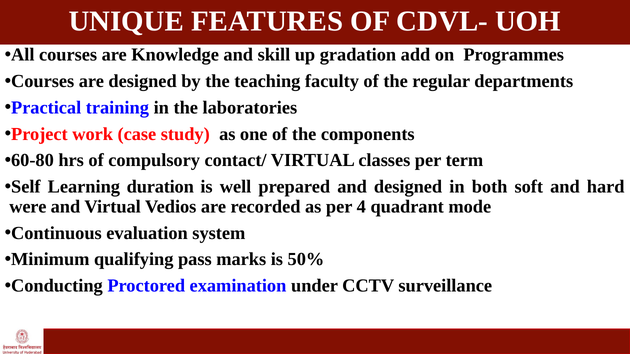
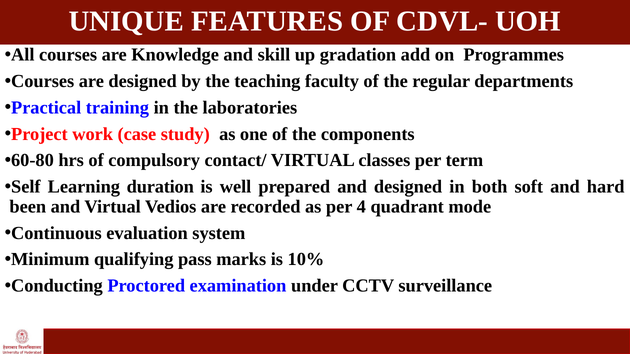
were: were -> been
50%: 50% -> 10%
